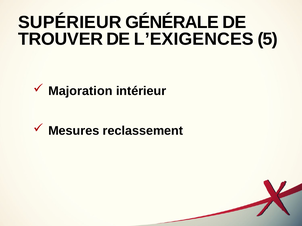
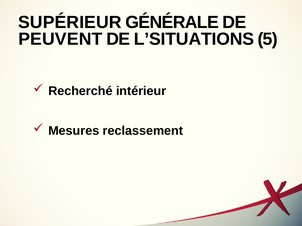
TROUVER: TROUVER -> PEUVENT
L’EXIGENCES: L’EXIGENCES -> L’SITUATIONS
Majoration: Majoration -> Recherché
